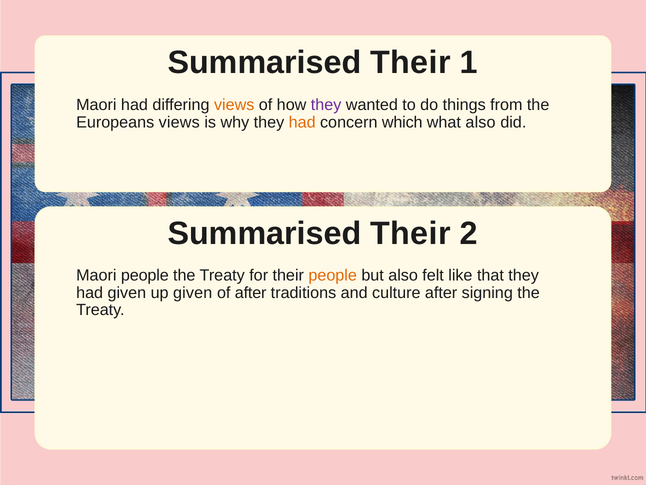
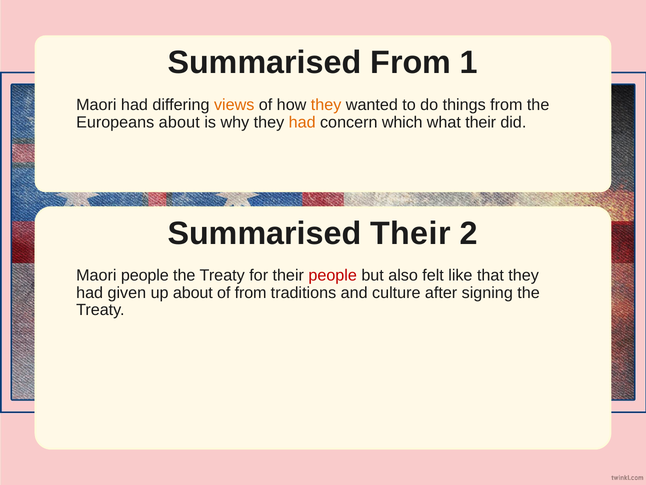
Their at (410, 63): Their -> From
they at (326, 105) colour: purple -> orange
Europeans views: views -> about
what also: also -> their
people at (333, 275) colour: orange -> red
up given: given -> about
of after: after -> from
